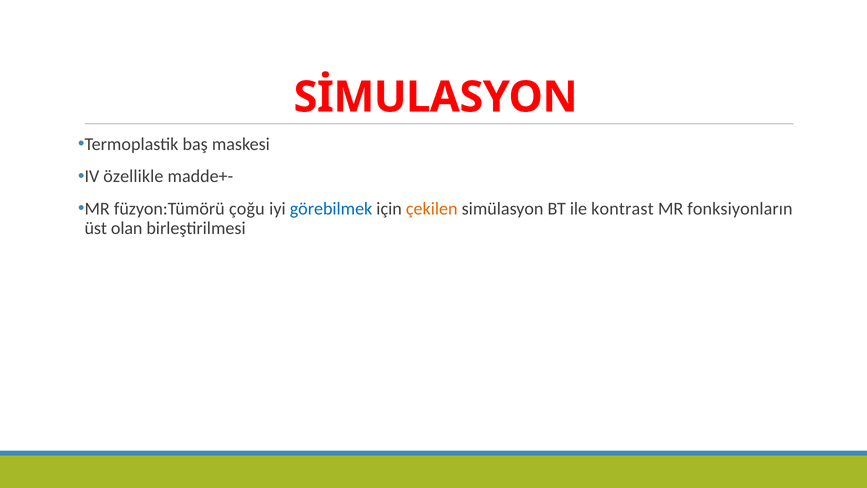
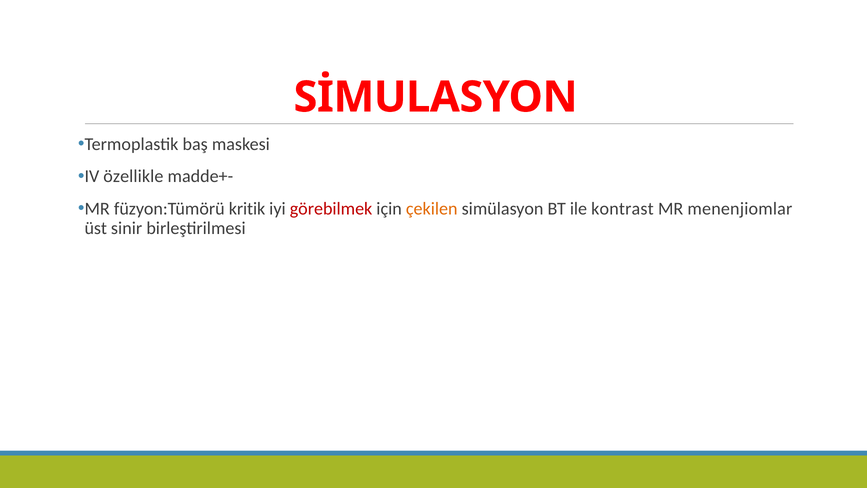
çoğu: çoğu -> kritik
görebilmek colour: blue -> red
fonksiyonların: fonksiyonların -> menenjiomlar
olan: olan -> sinir
